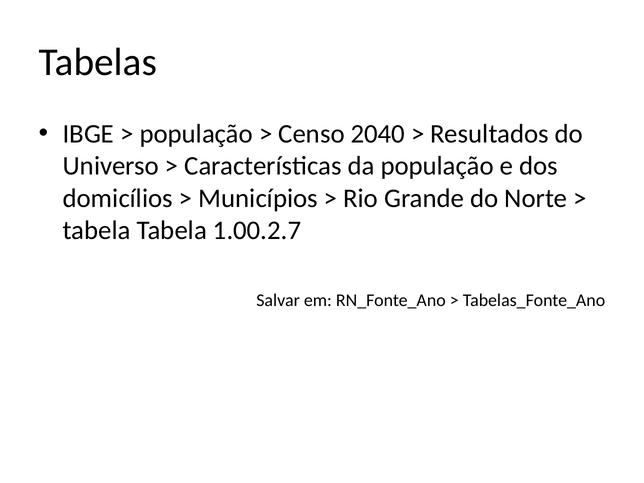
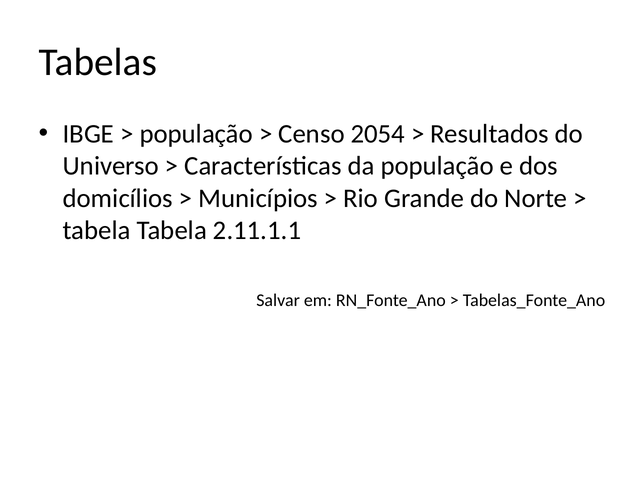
2040: 2040 -> 2054
1.00.2.7: 1.00.2.7 -> 2.11.1.1
